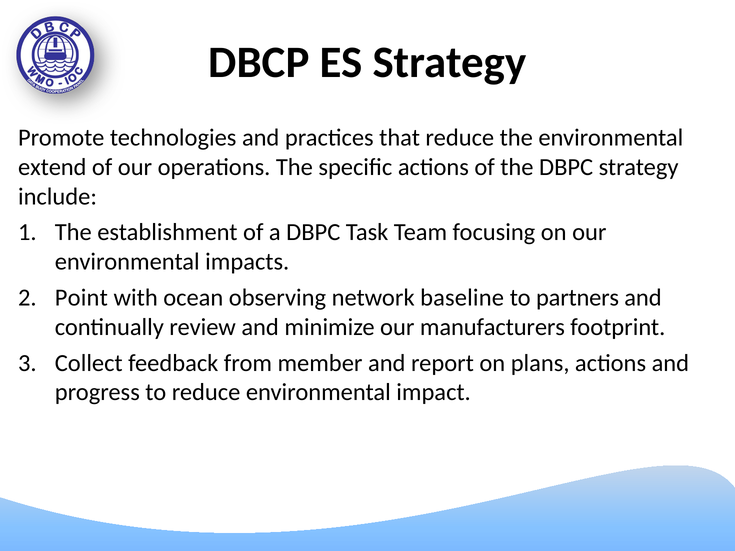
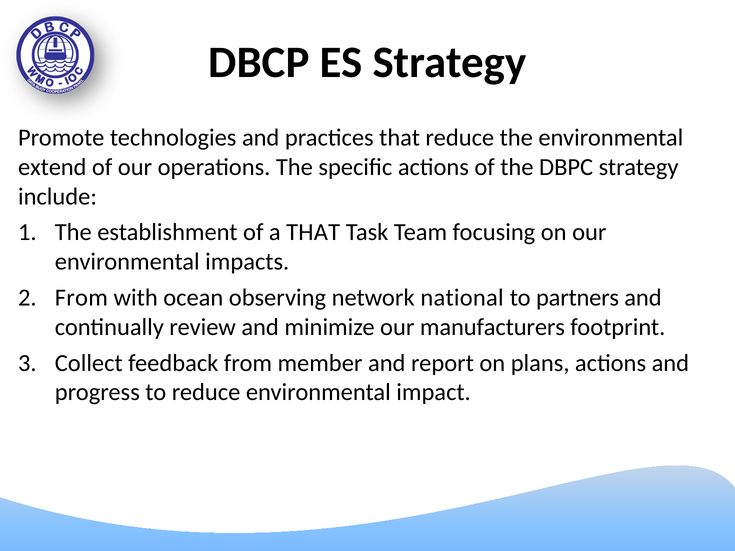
a DBPC: DBPC -> THAT
Point at (81, 298): Point -> From
baseline: baseline -> national
